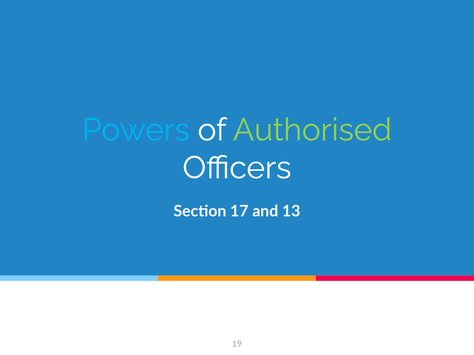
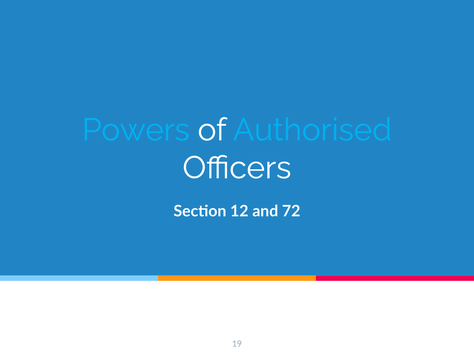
Authorised colour: light green -> light blue
17: 17 -> 12
13: 13 -> 72
